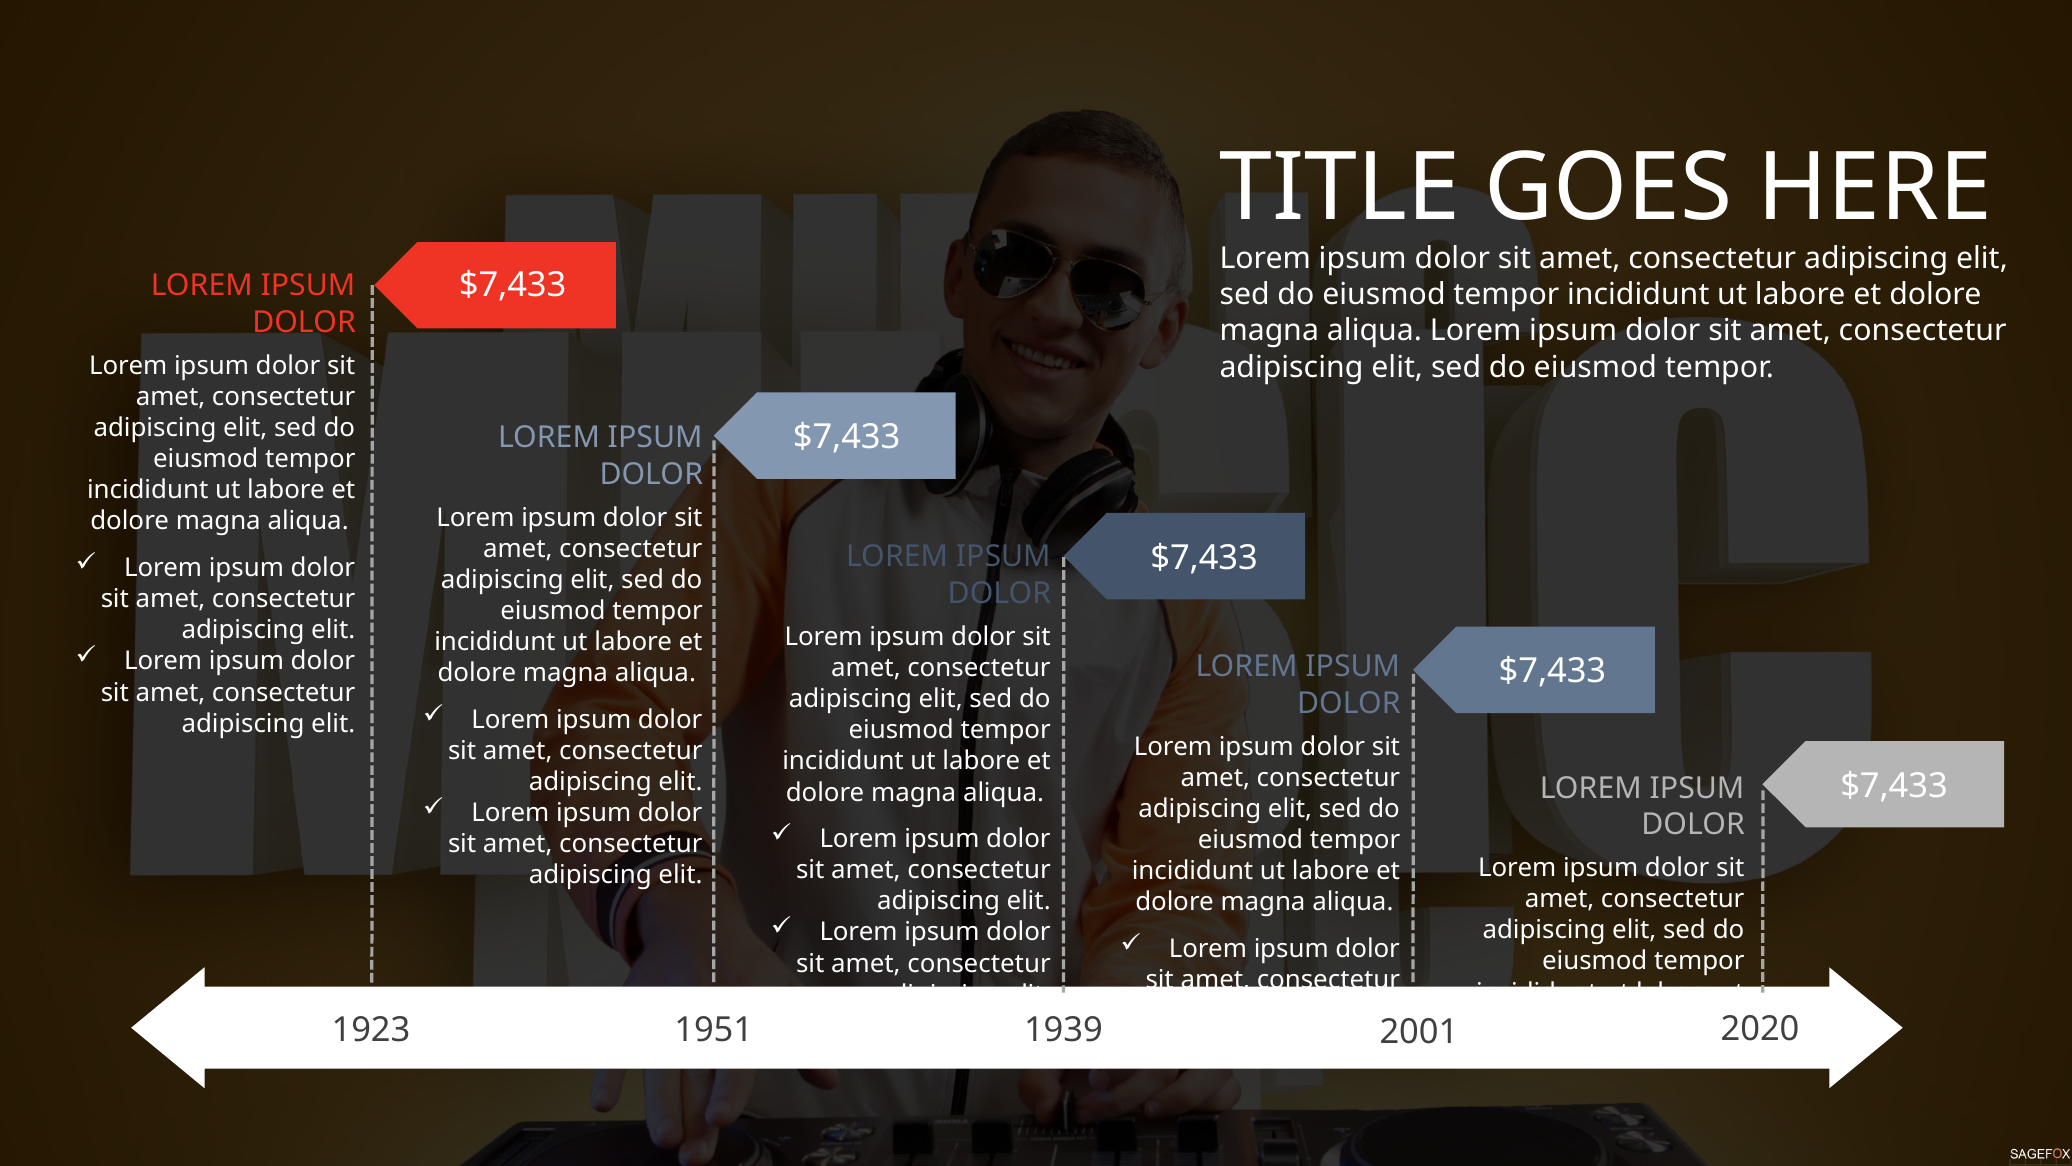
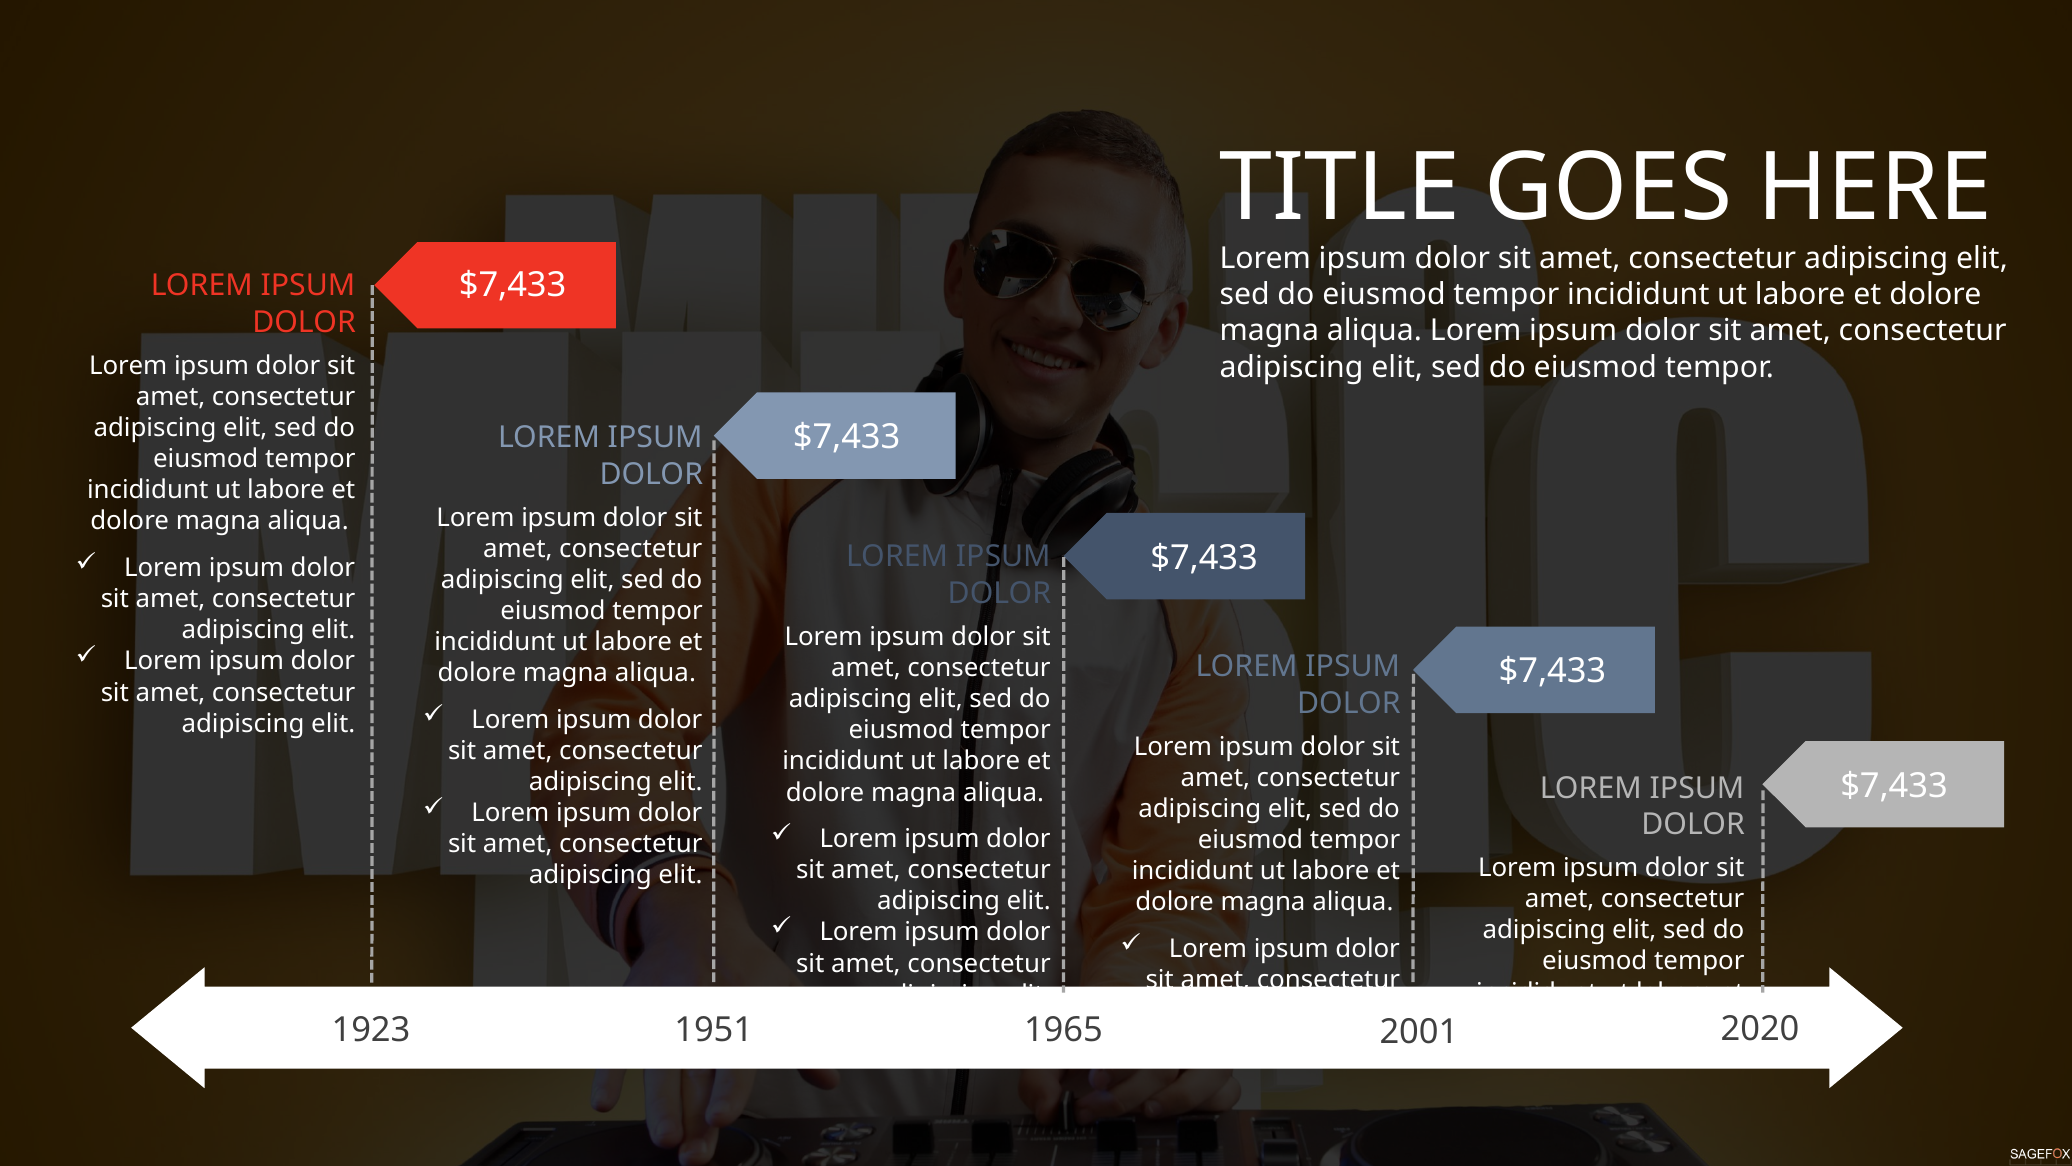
1939: 1939 -> 1965
